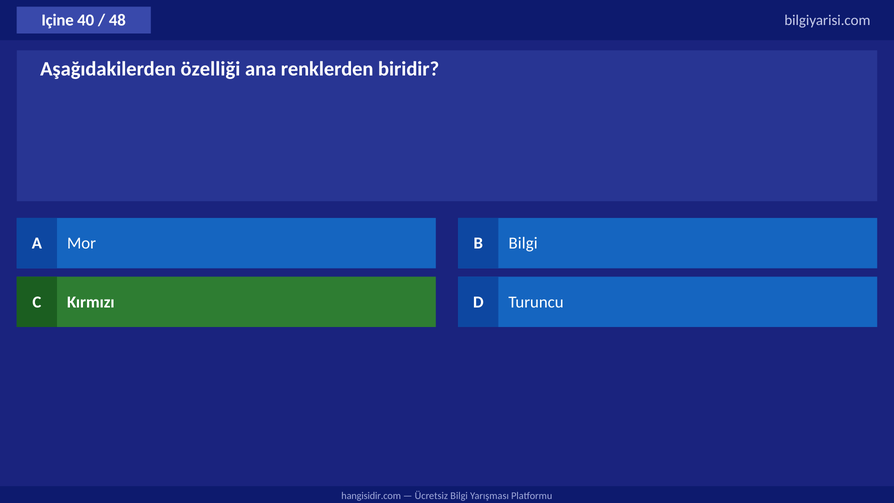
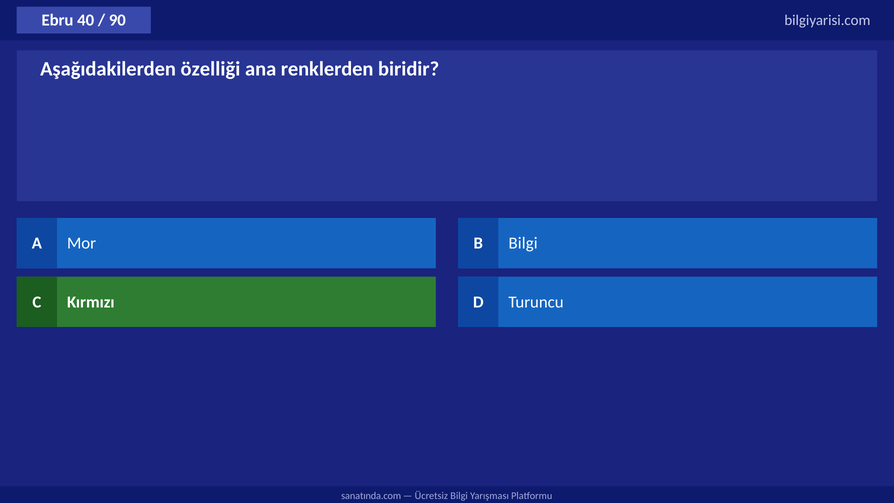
Içine: Içine -> Ebru
48: 48 -> 90
hangisidir.com: hangisidir.com -> sanatında.com
